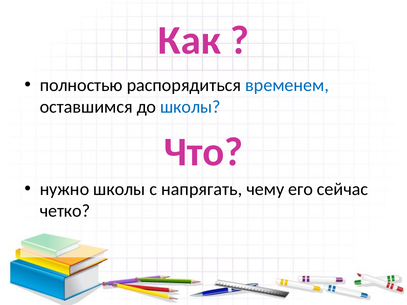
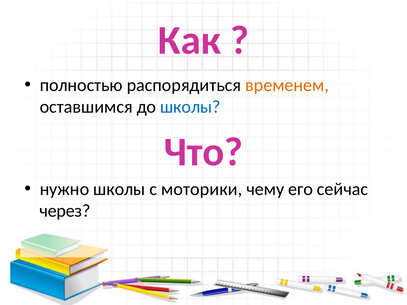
временем colour: blue -> orange
напрягать: напрягать -> моторики
четко: четко -> через
